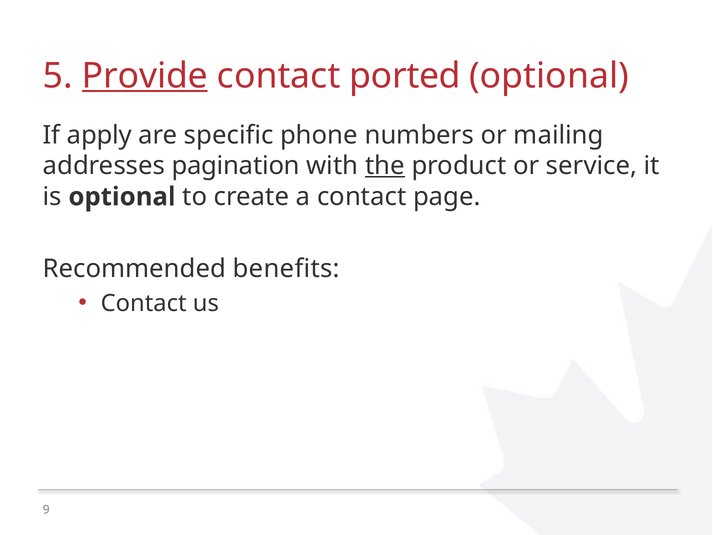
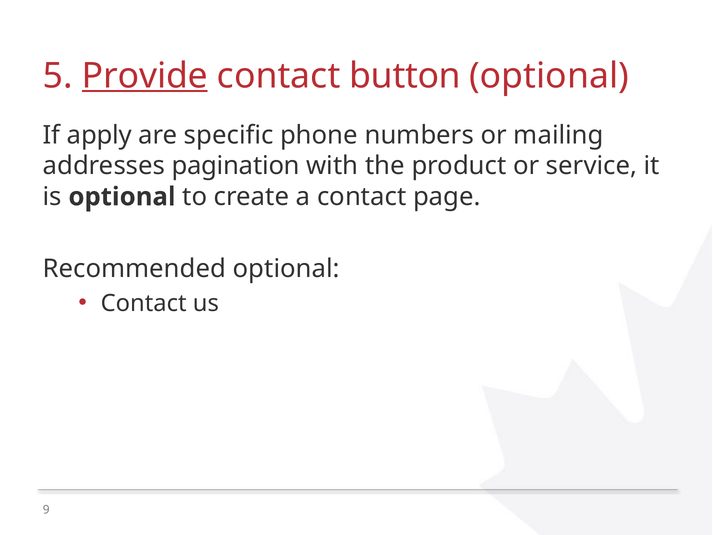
ported: ported -> button
the underline: present -> none
Recommended benefits: benefits -> optional
